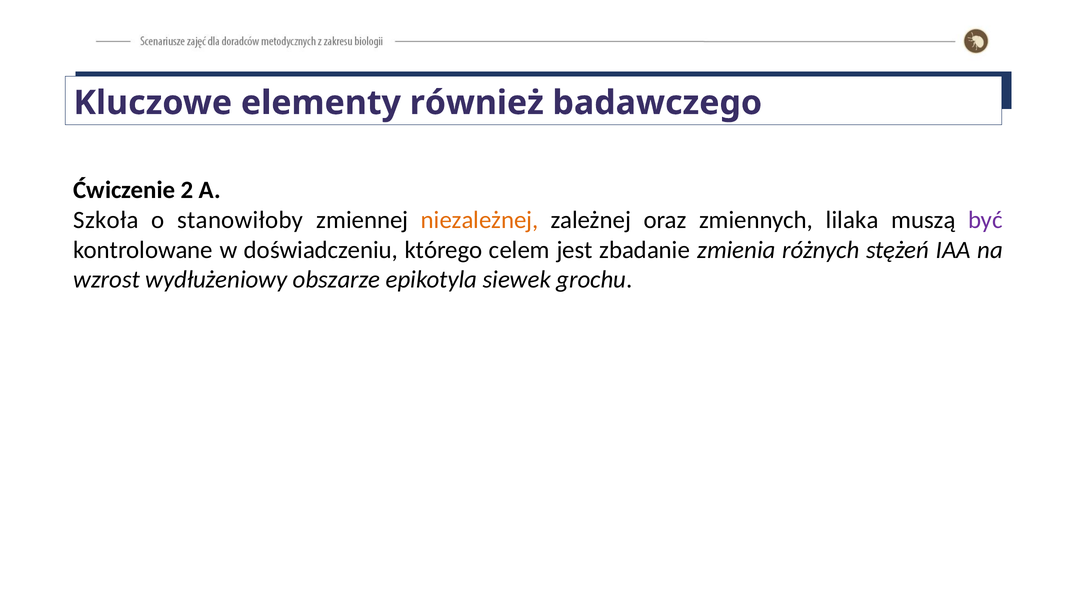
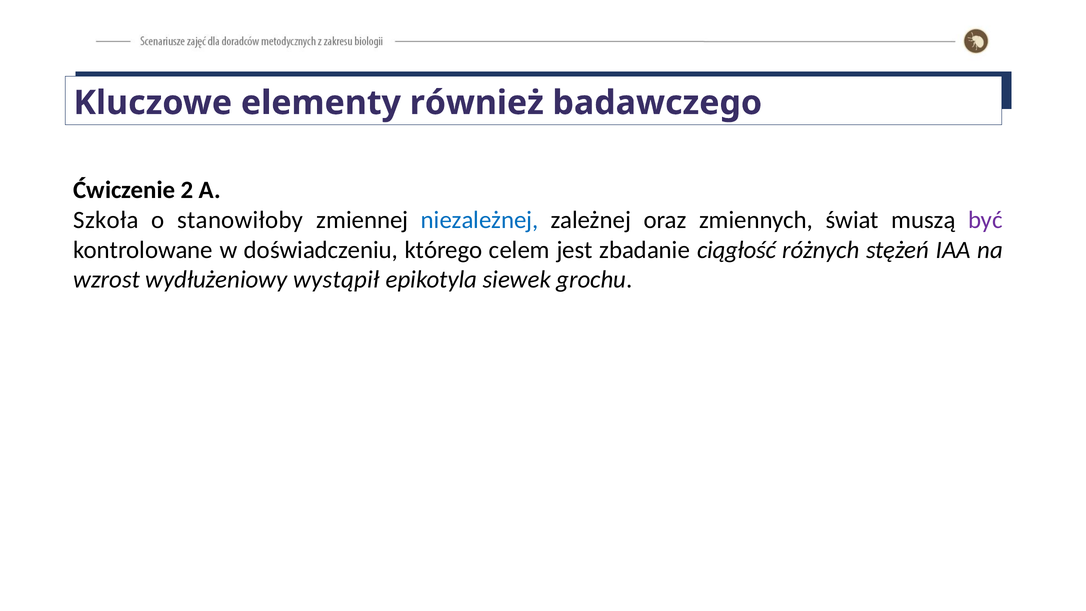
niezależnej colour: orange -> blue
lilaka: lilaka -> świat
zmienia: zmienia -> ciągłość
obszarze: obszarze -> wystąpił
